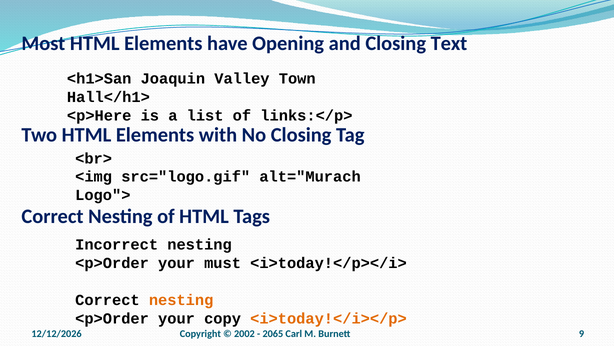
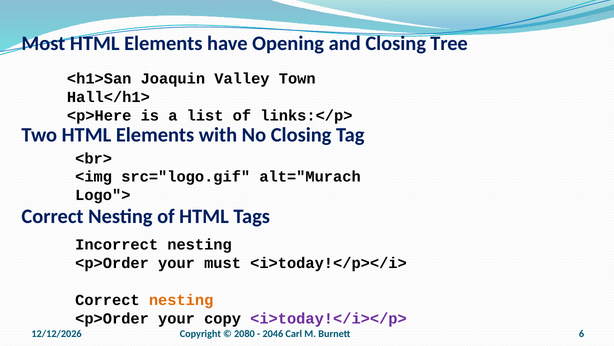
Text: Text -> Tree
<i>today!</i></p> colour: orange -> purple
2002: 2002 -> 2080
2065: 2065 -> 2046
9: 9 -> 6
